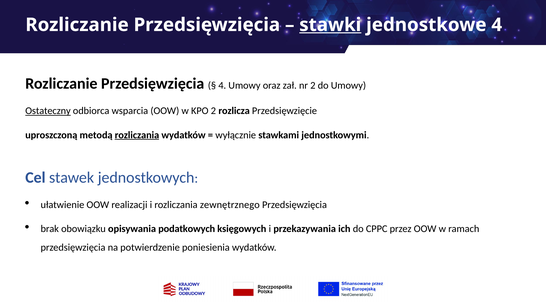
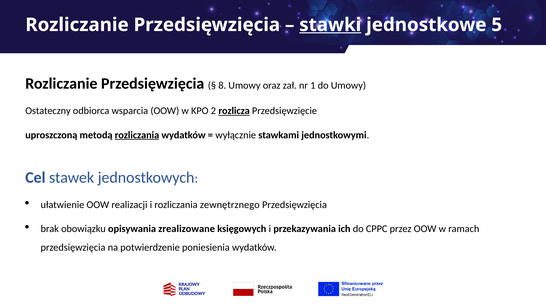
jednostkowe 4: 4 -> 5
4 at (222, 86): 4 -> 8
nr 2: 2 -> 1
Ostateczny underline: present -> none
rozlicza underline: none -> present
podatkowych: podatkowych -> zrealizowane
